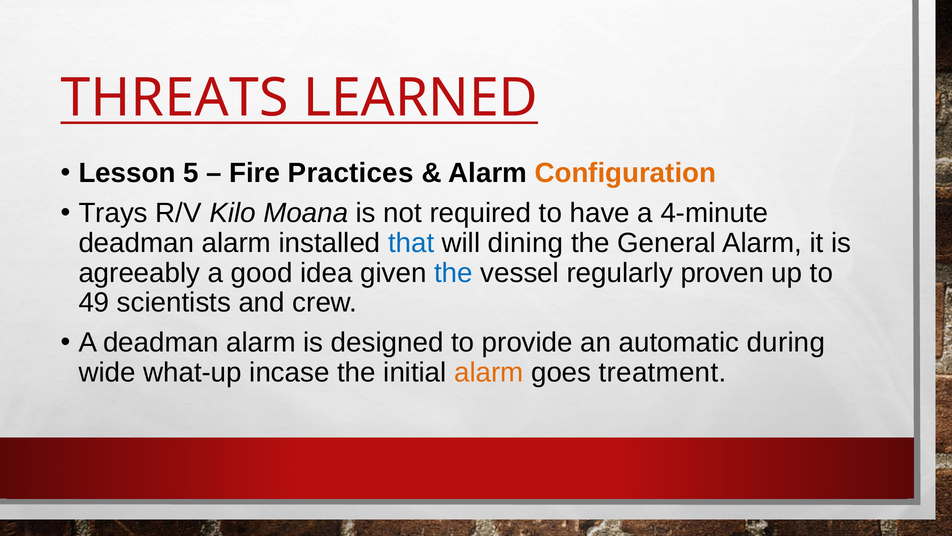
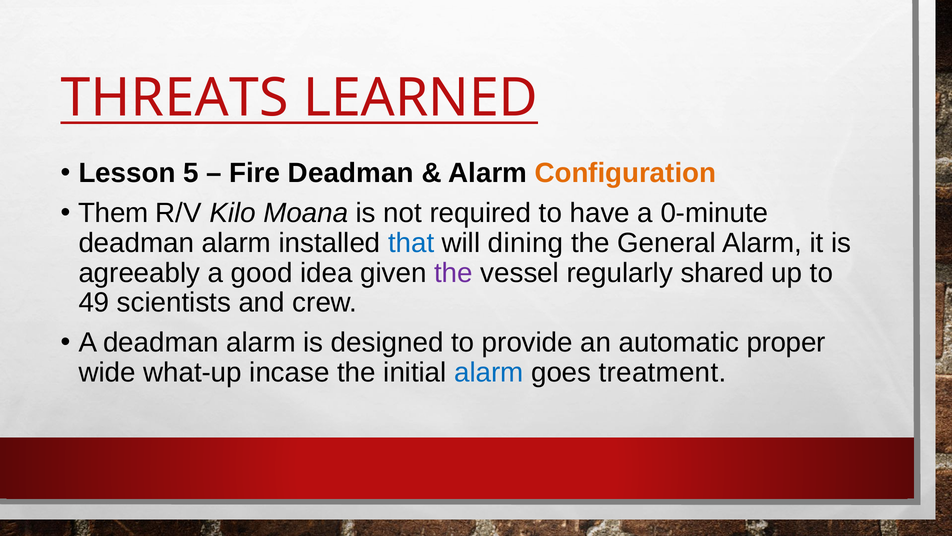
Fire Practices: Practices -> Deadman
Trays: Trays -> Them
4-minute: 4-minute -> 0-minute
the at (454, 273) colour: blue -> purple
proven: proven -> shared
during: during -> proper
alarm at (489, 372) colour: orange -> blue
